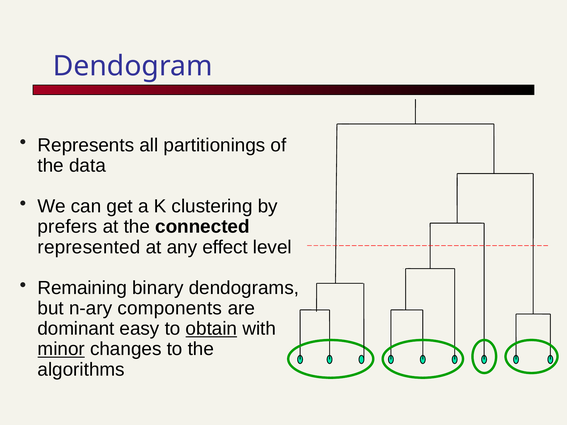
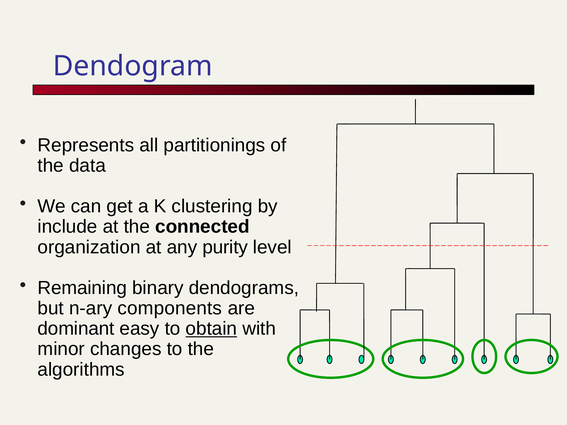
prefers: prefers -> include
represented: represented -> organization
effect: effect -> purity
minor underline: present -> none
